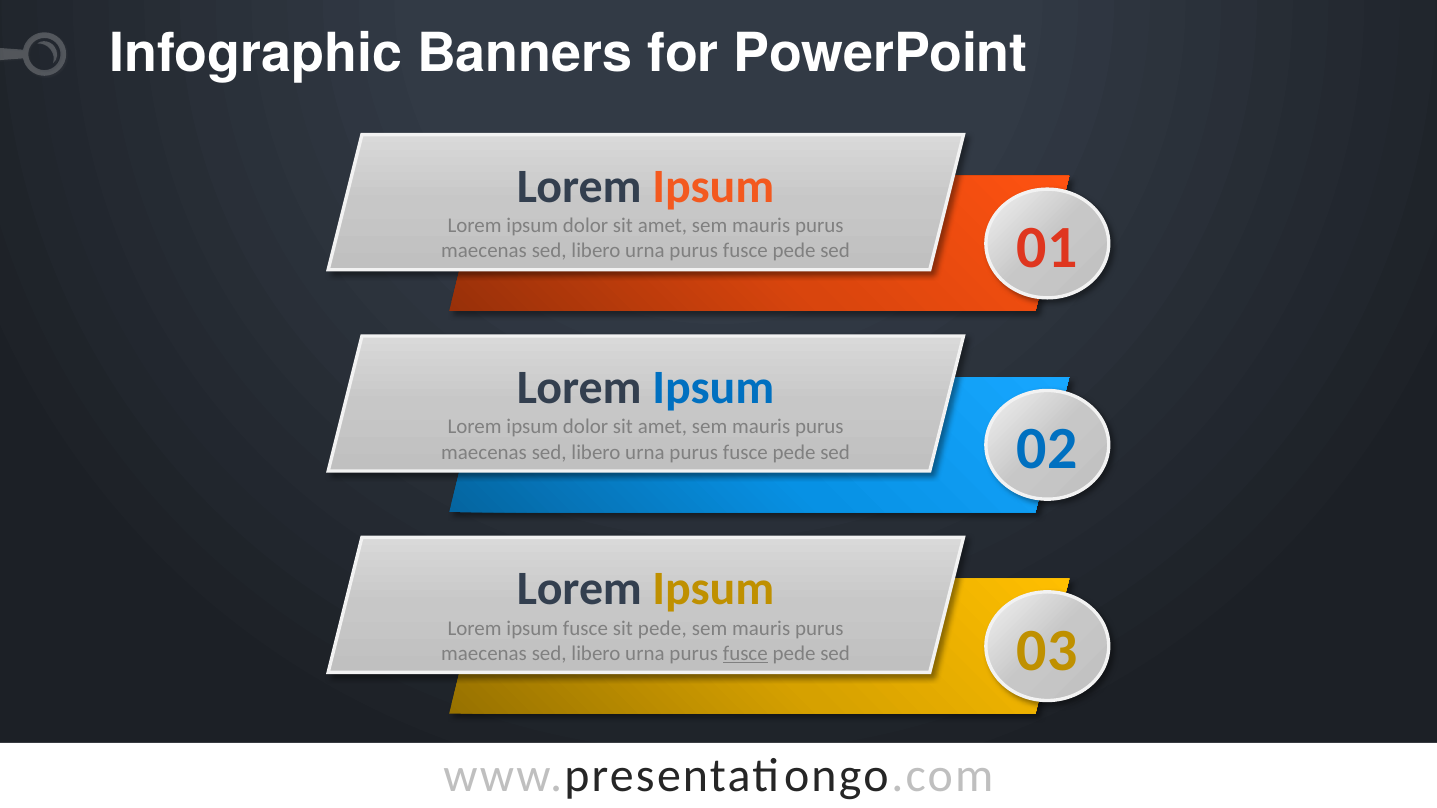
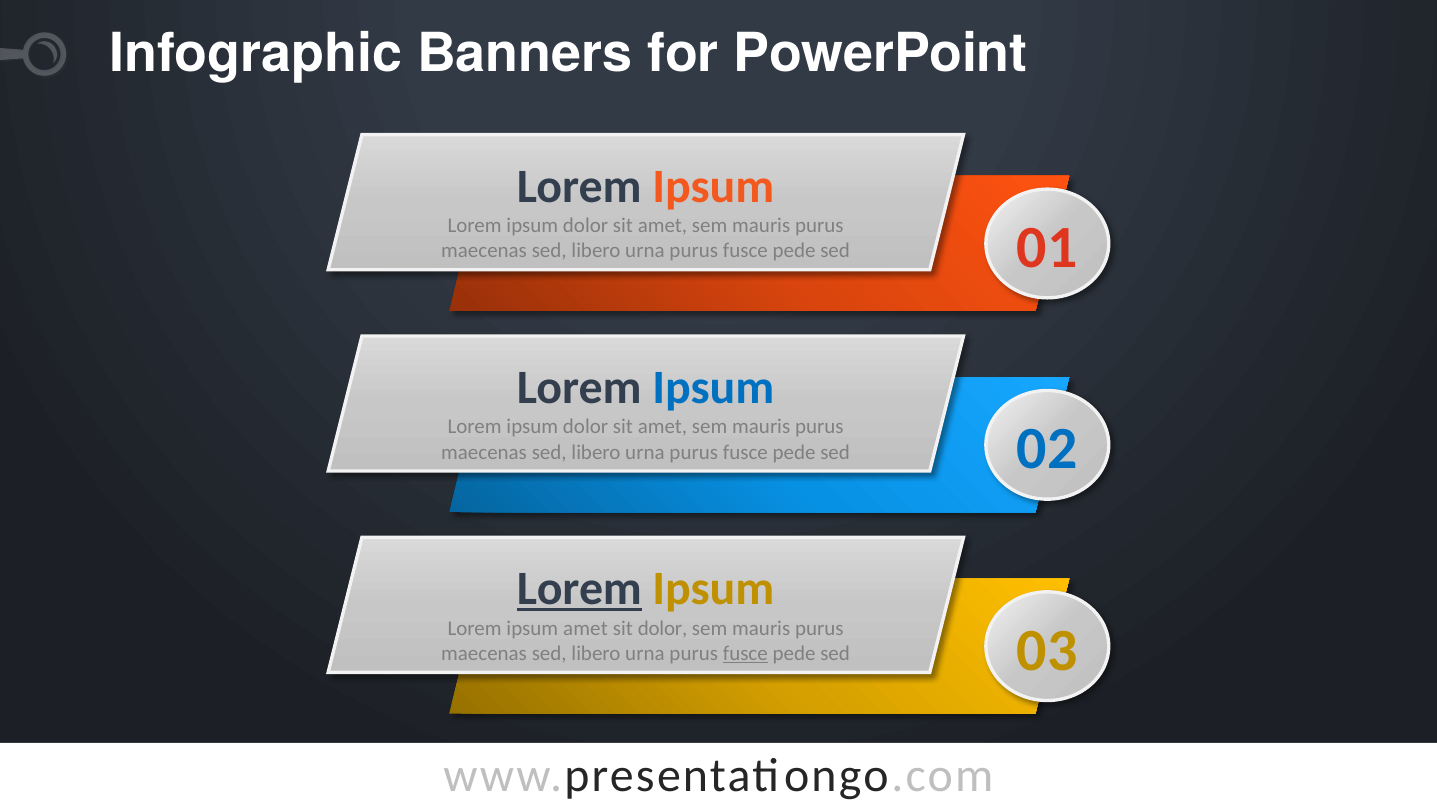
Lorem at (579, 589) underline: none -> present
ipsum fusce: fusce -> amet
sit pede: pede -> dolor
